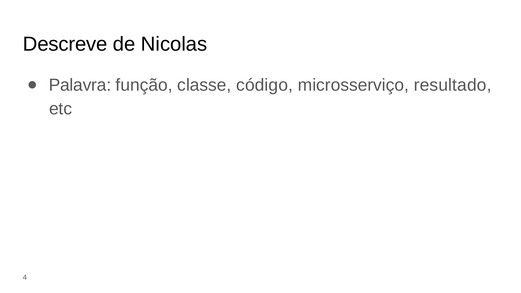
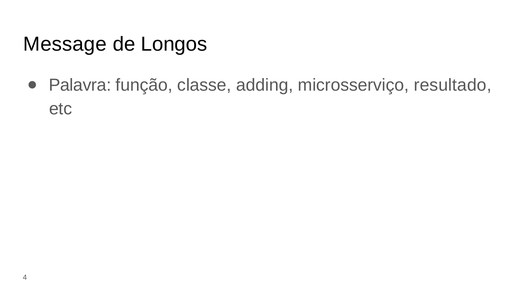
Descreve: Descreve -> Message
Nicolas: Nicolas -> Longos
código: código -> adding
